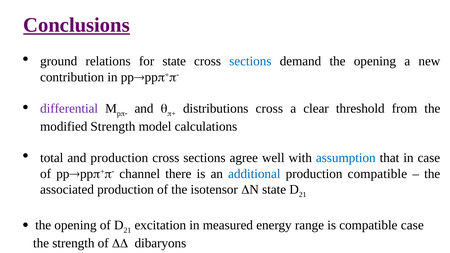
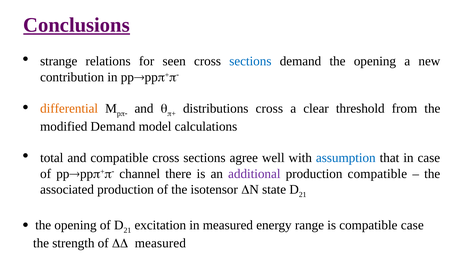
ground: ground -> strange
for state: state -> seen
differential colour: purple -> orange
modified Strength: Strength -> Demand
and production: production -> compatible
additional colour: blue -> purple
dibaryons at (160, 243): dibaryons -> measured
